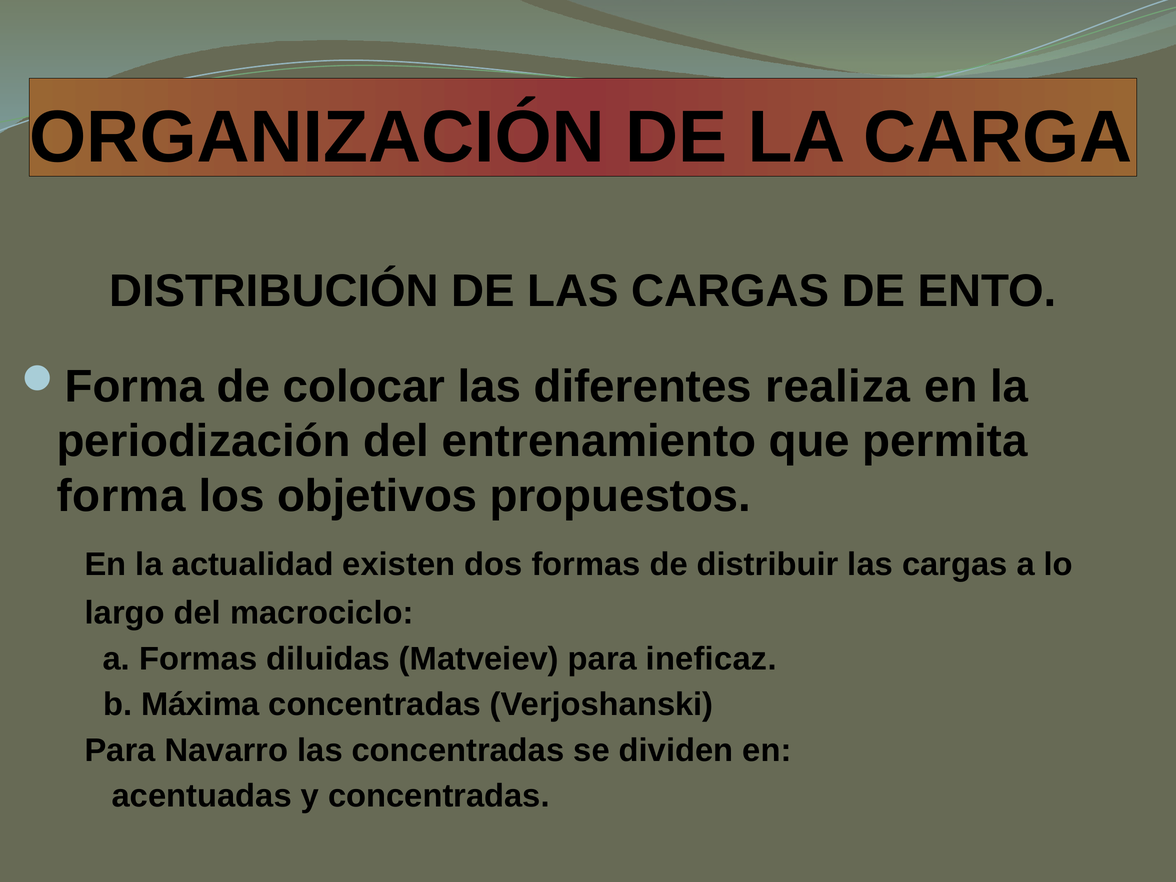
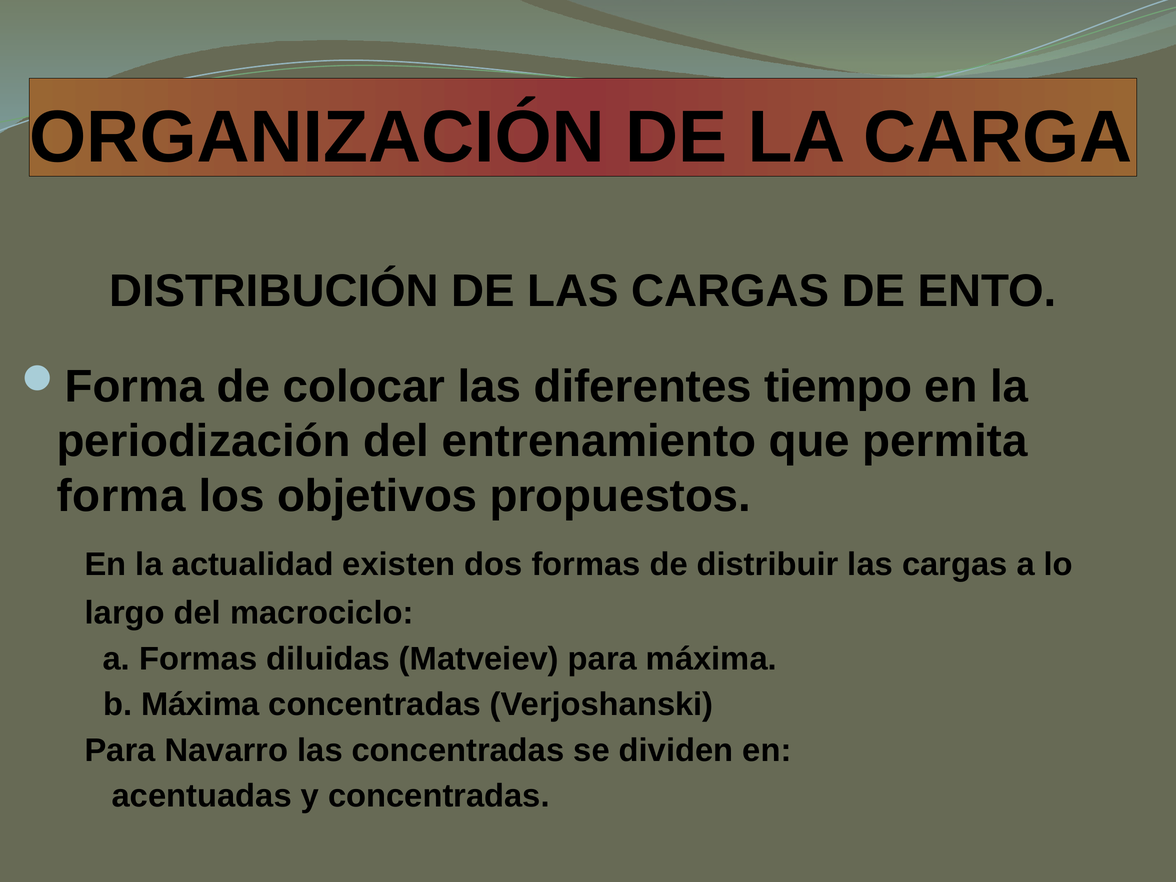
realiza: realiza -> tiempo
para ineficaz: ineficaz -> máxima
